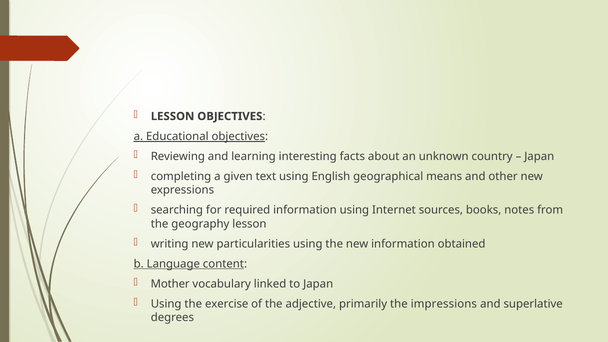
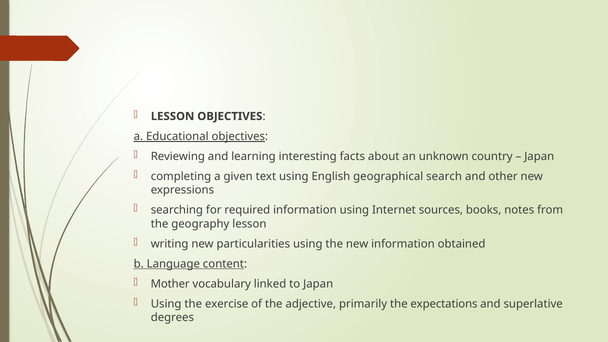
means: means -> search
impressions: impressions -> expectations
